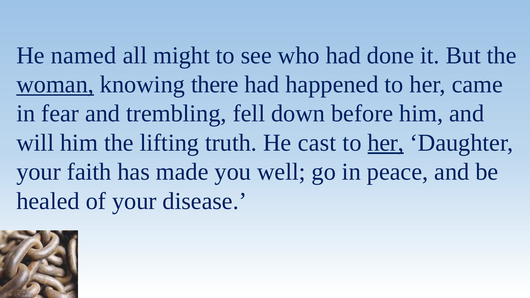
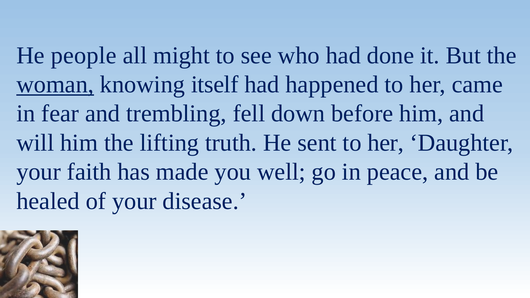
named: named -> people
there: there -> itself
cast: cast -> sent
her at (386, 143) underline: present -> none
